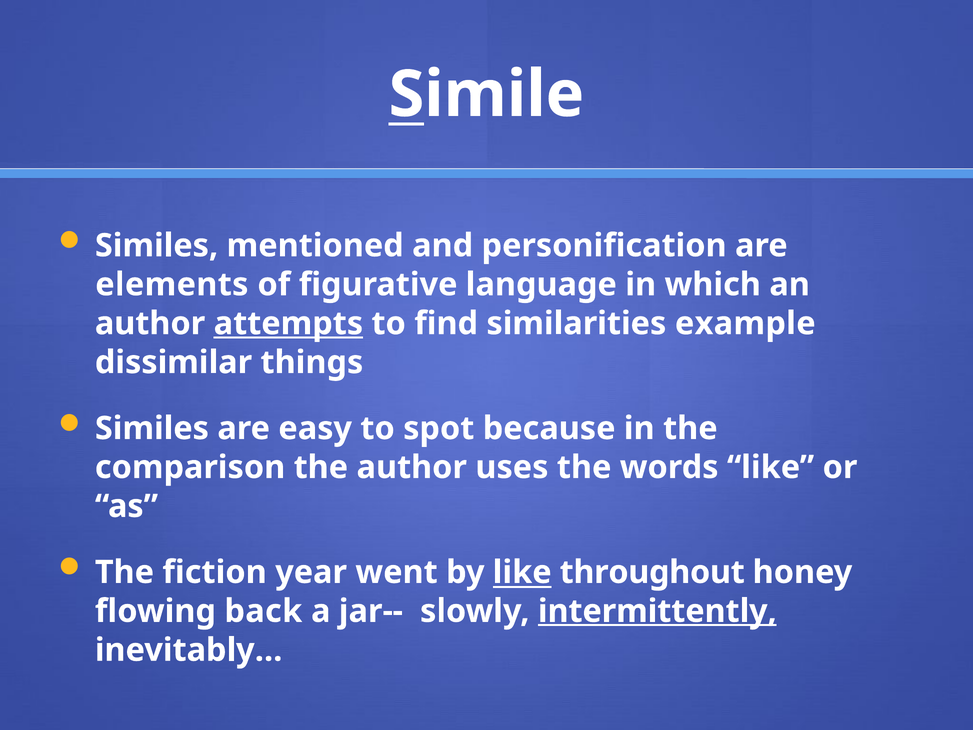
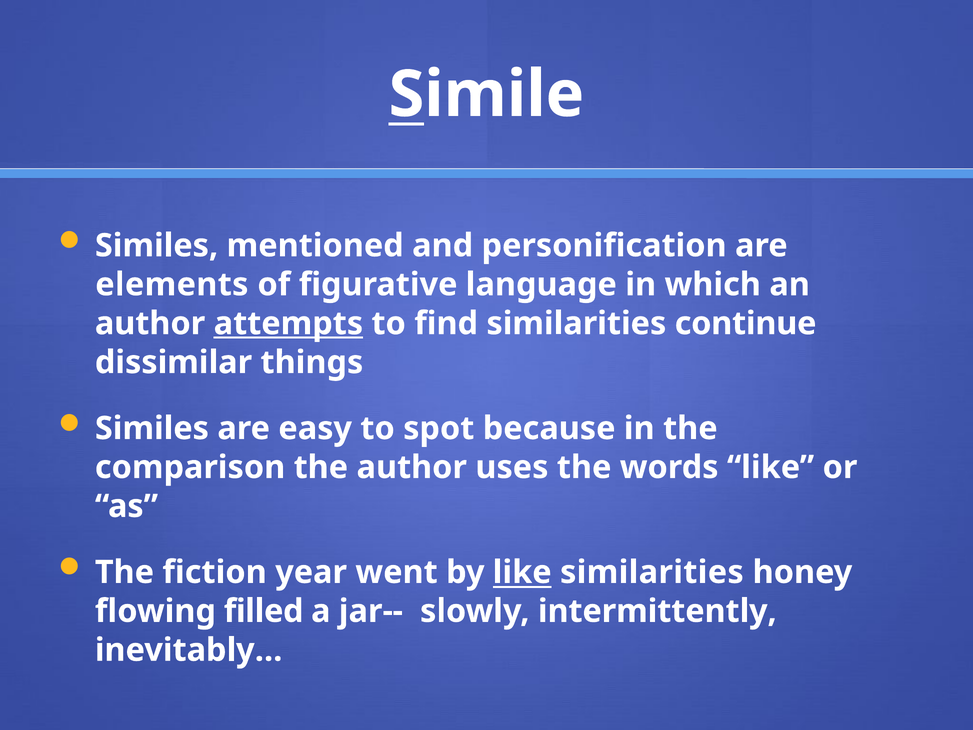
example: example -> continue
like throughout: throughout -> similarities
back: back -> filled
intermittently underline: present -> none
